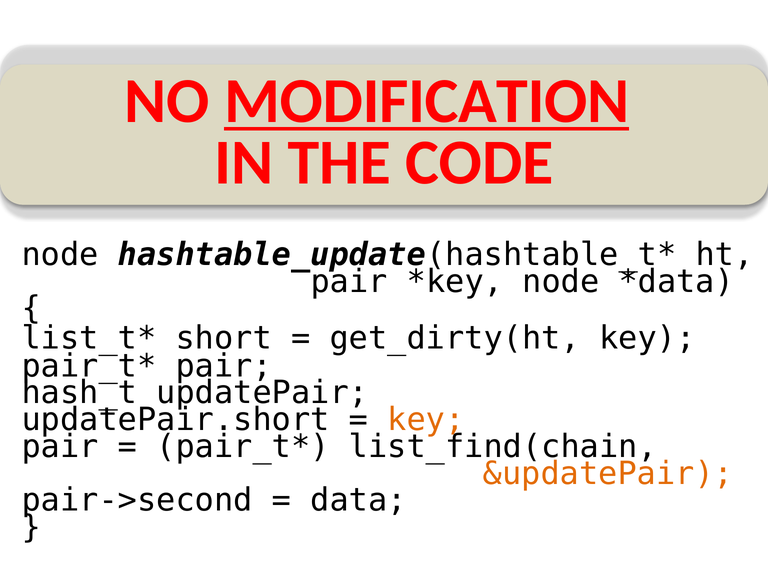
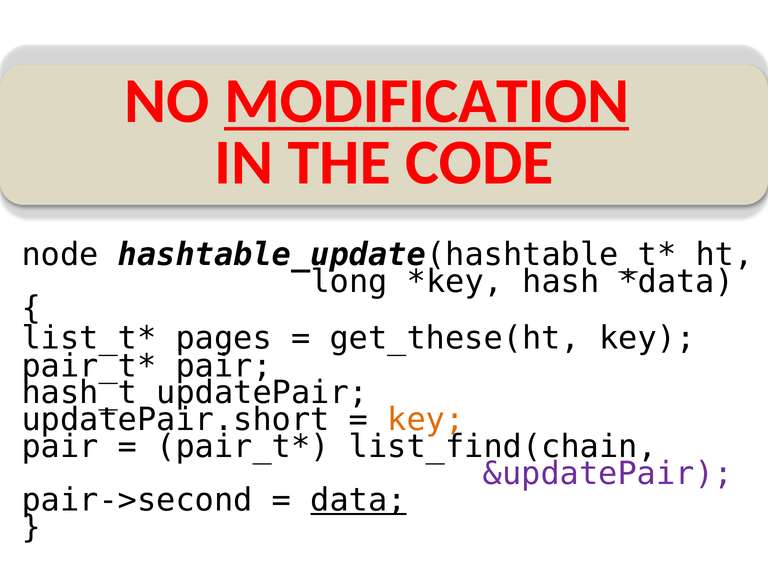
pair at (349, 282): pair -> long
node at (561, 282): node -> hash
short: short -> pages
get_dirty(ht: get_dirty(ht -> get_these(ht
&updatePair colour: orange -> purple
data underline: none -> present
